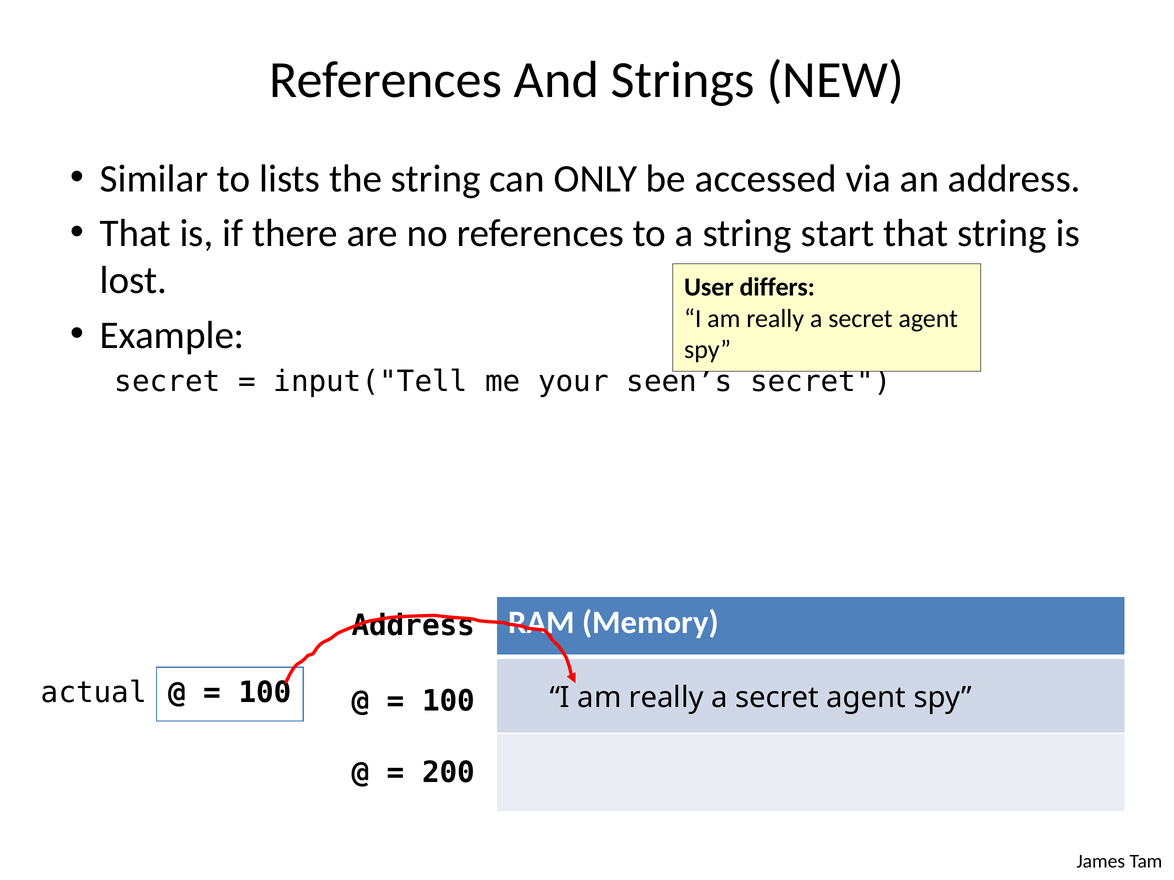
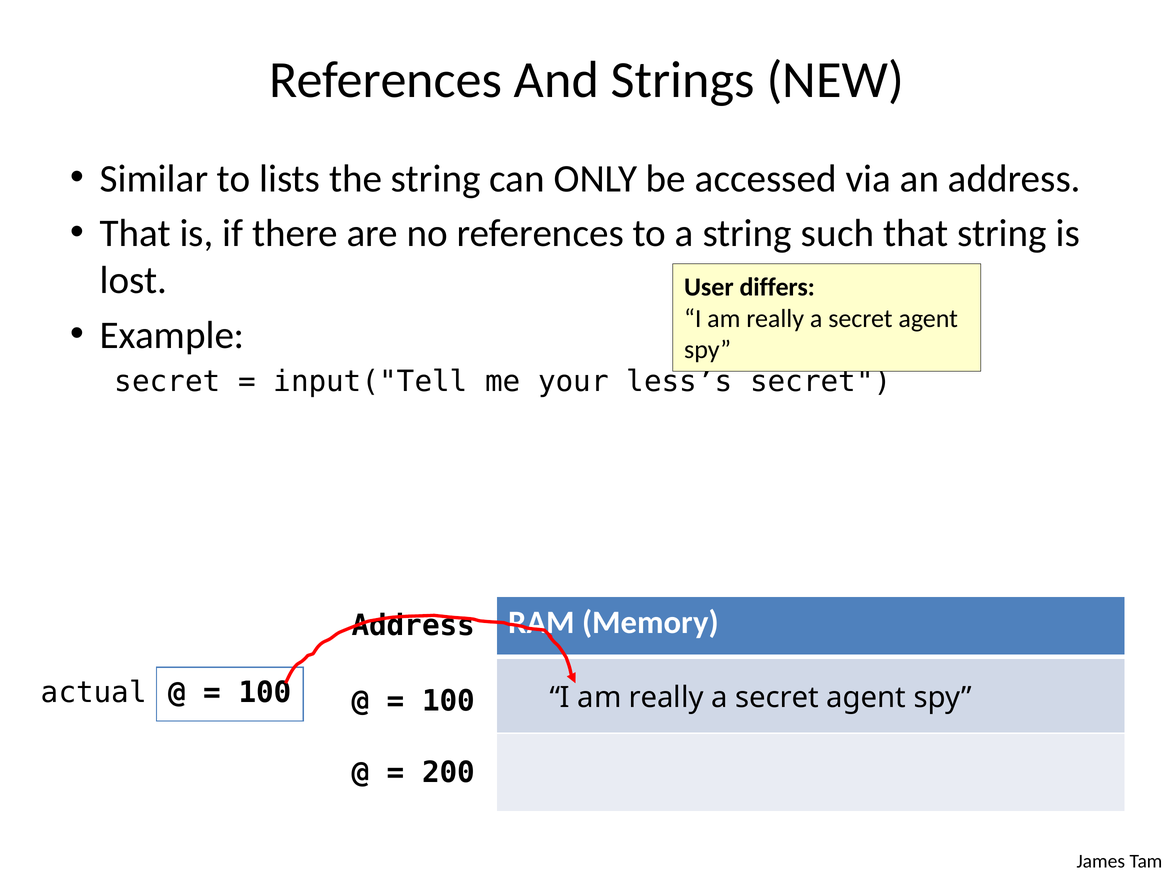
start: start -> such
seen’s: seen’s -> less’s
